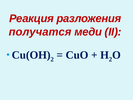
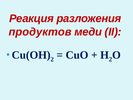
получатся: получатся -> продуктов
